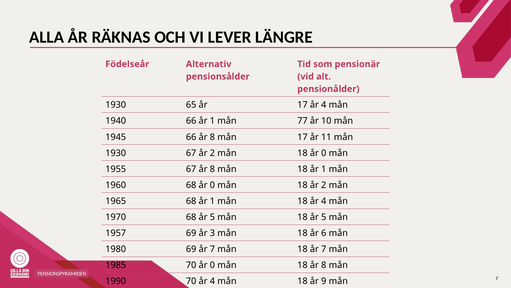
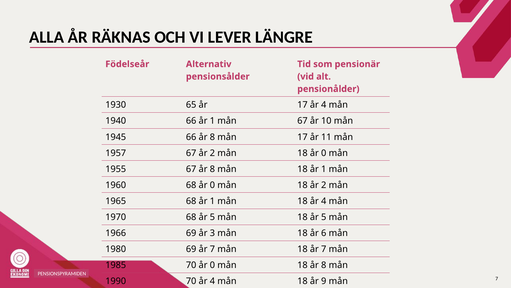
mån 77: 77 -> 67
1930 at (116, 153): 1930 -> 1957
1957: 1957 -> 1966
